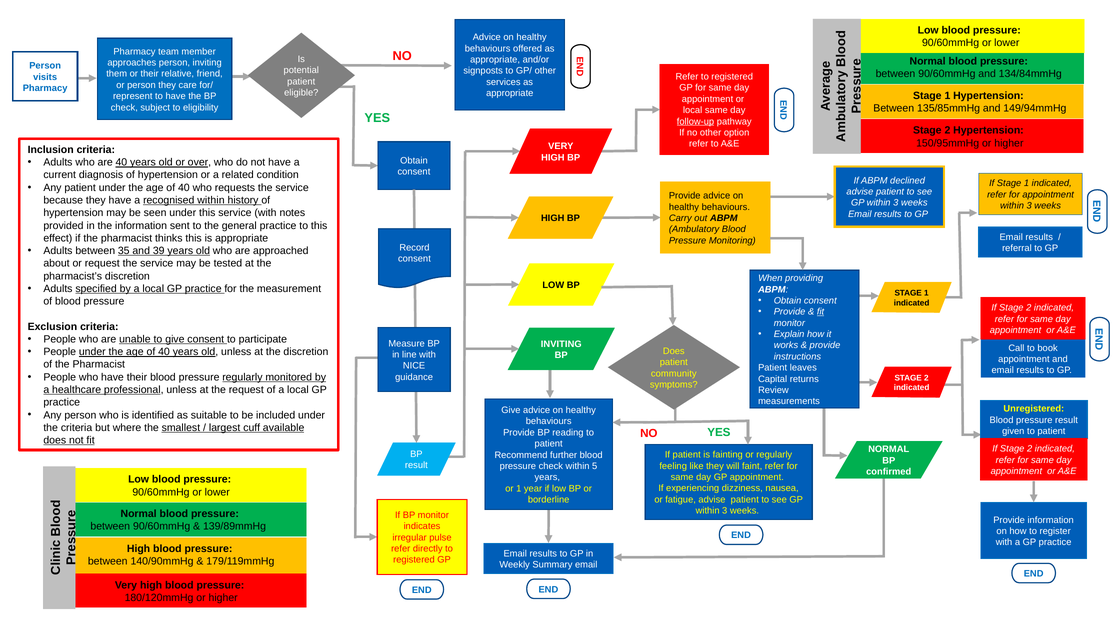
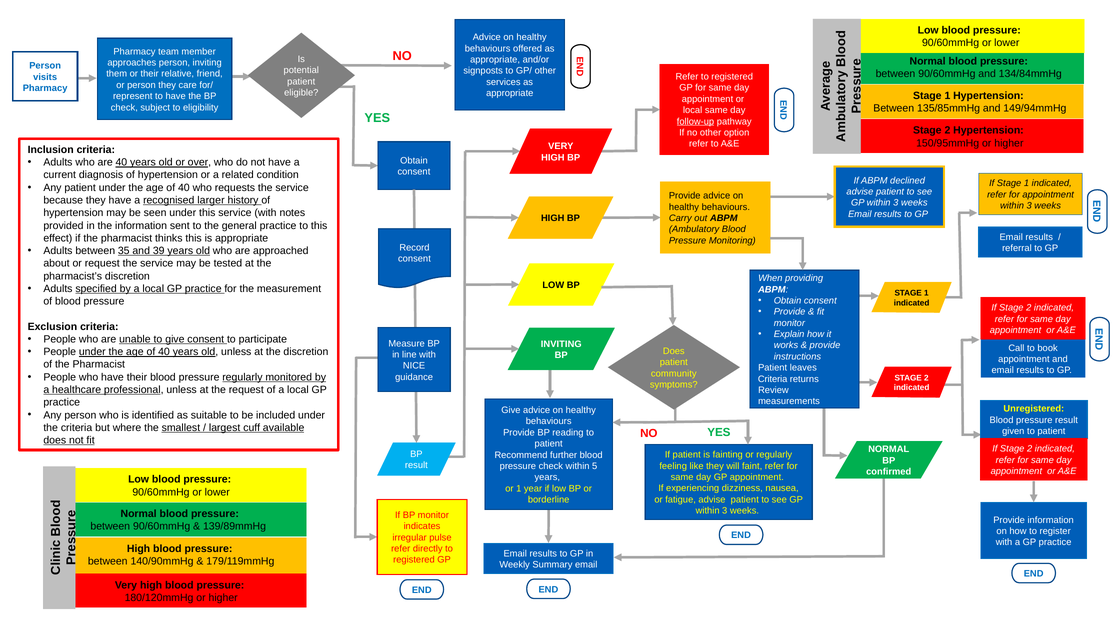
recognised within: within -> larger
fit at (821, 312) underline: present -> none
Capital at (773, 379): Capital -> Criteria
